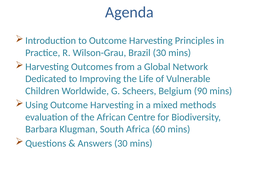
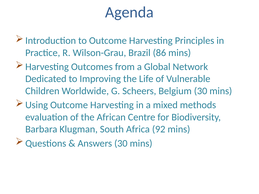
Brazil 30: 30 -> 86
Belgium 90: 90 -> 30
60: 60 -> 92
